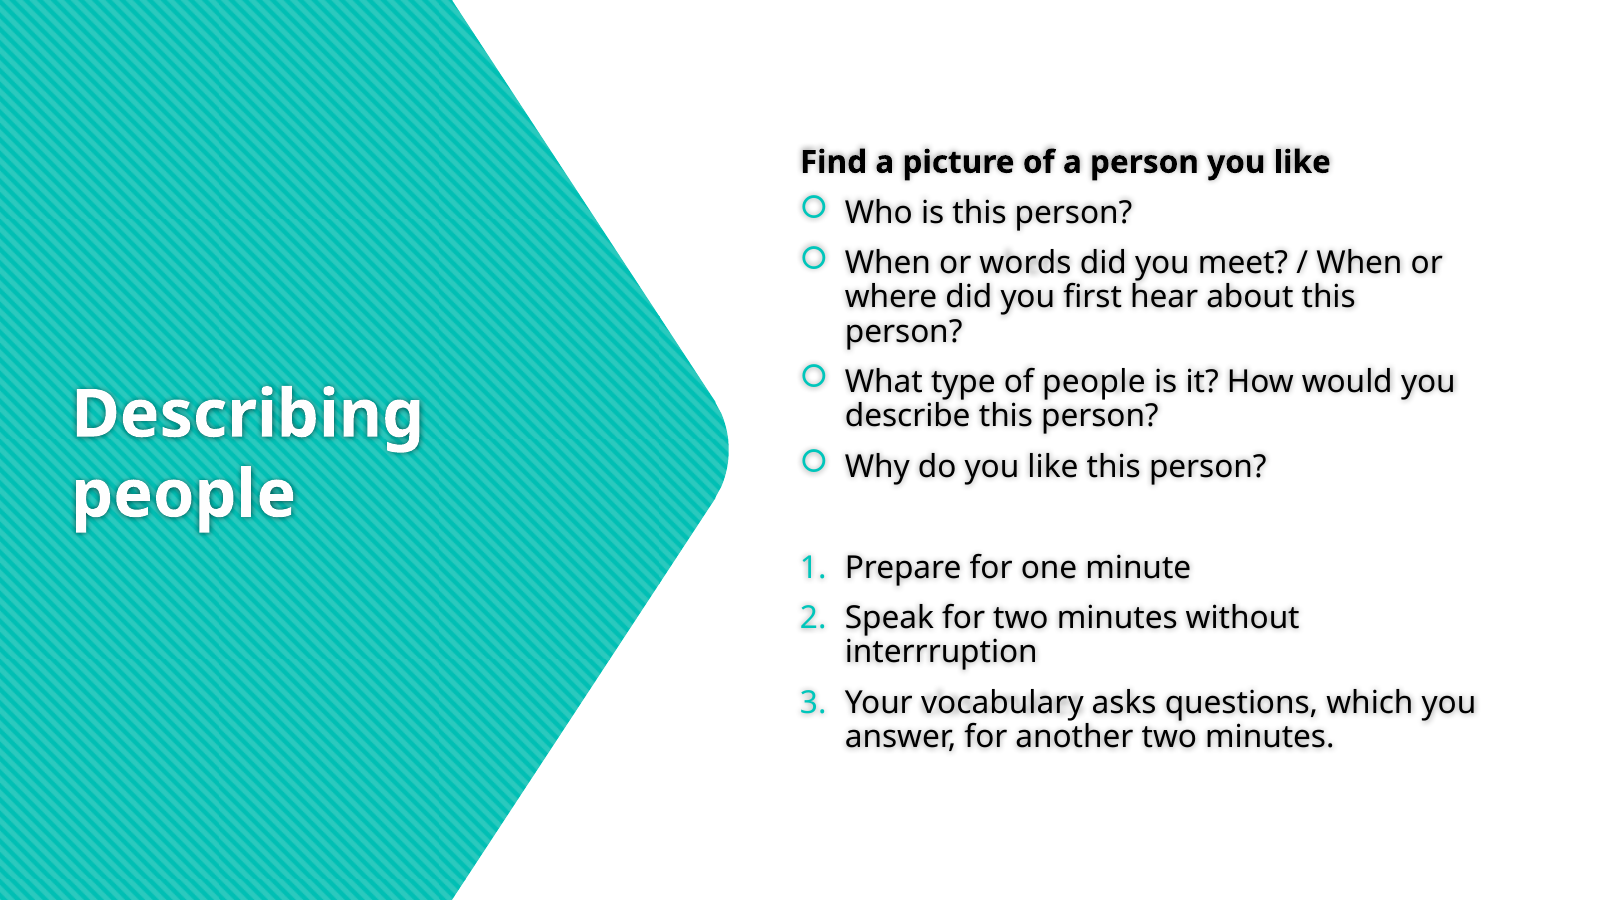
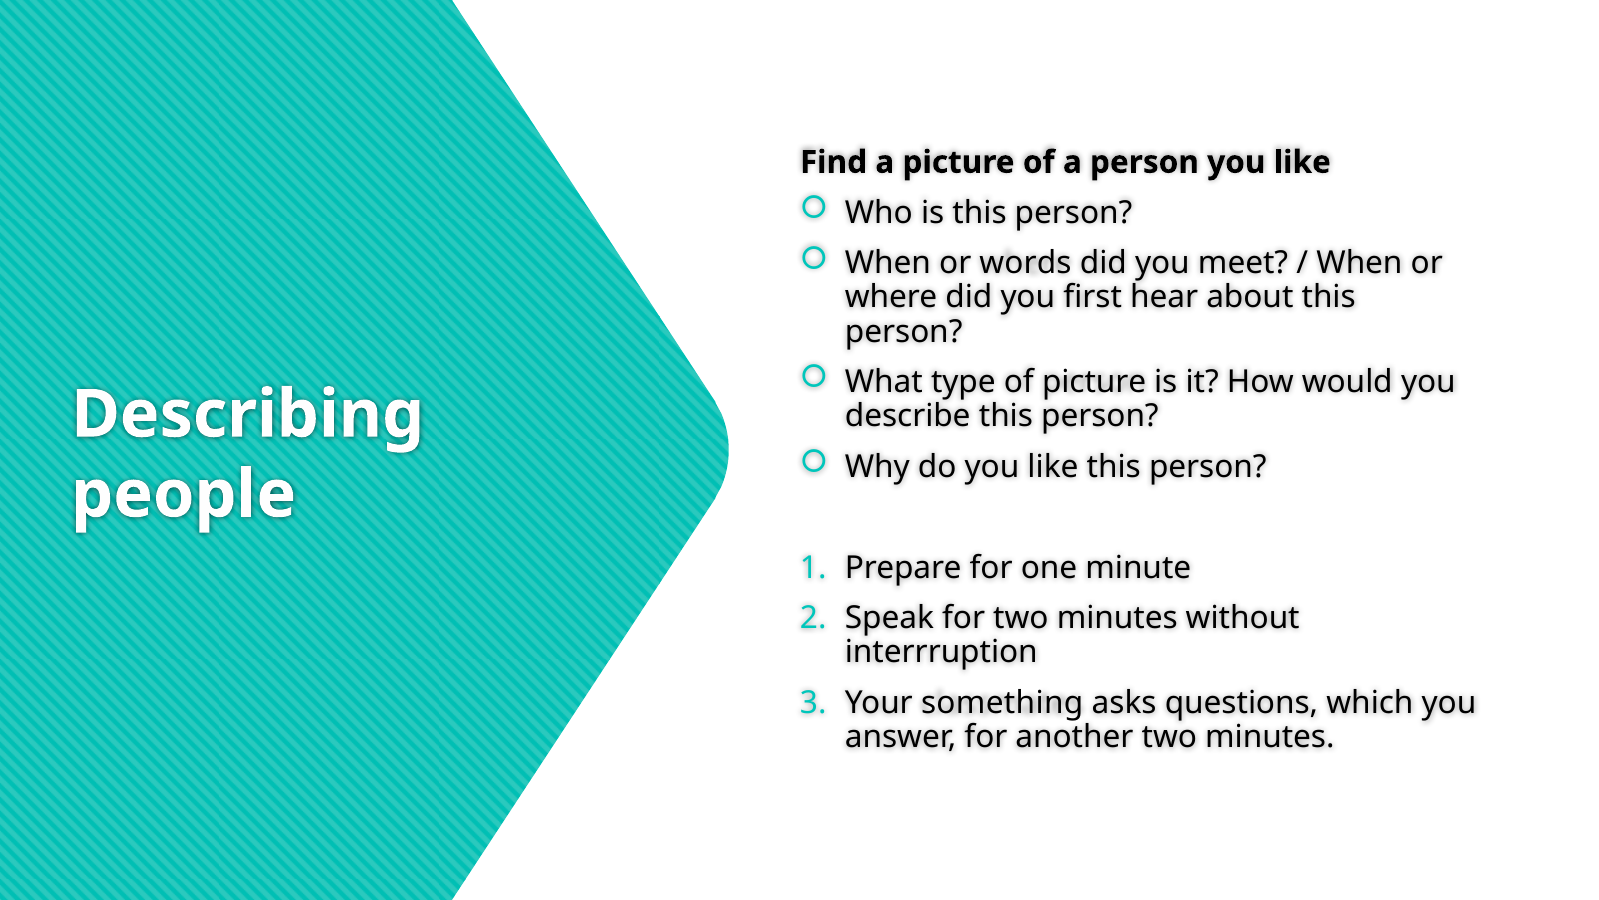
of people: people -> picture
vocabulary: vocabulary -> something
